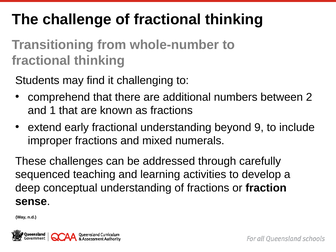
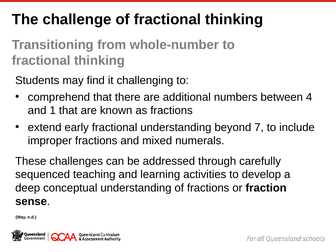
2: 2 -> 4
9: 9 -> 7
